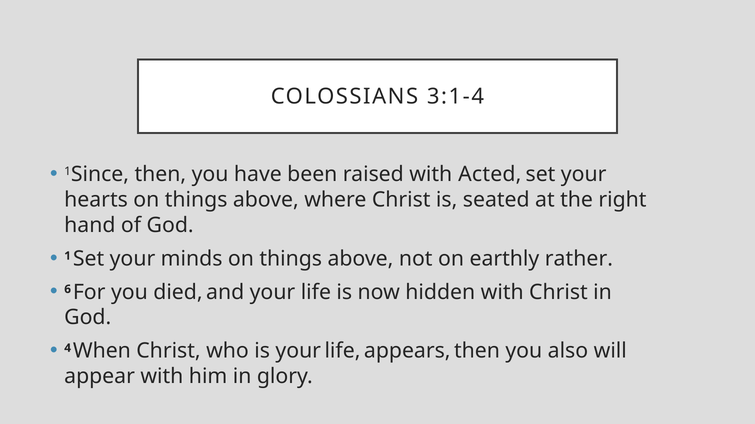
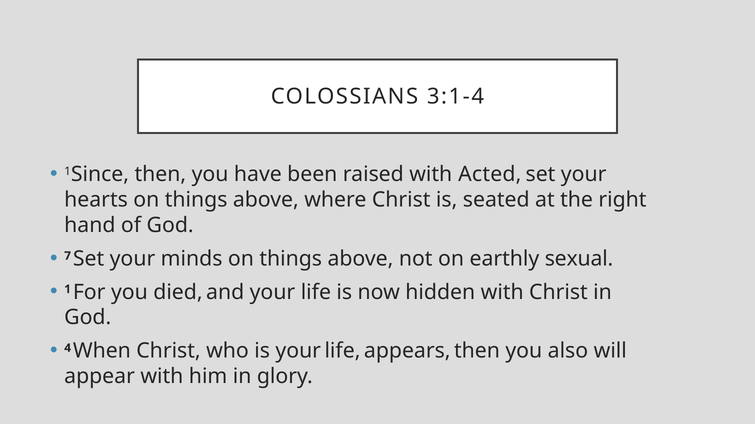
1: 1 -> 7
rather: rather -> sexual
6: 6 -> 1
